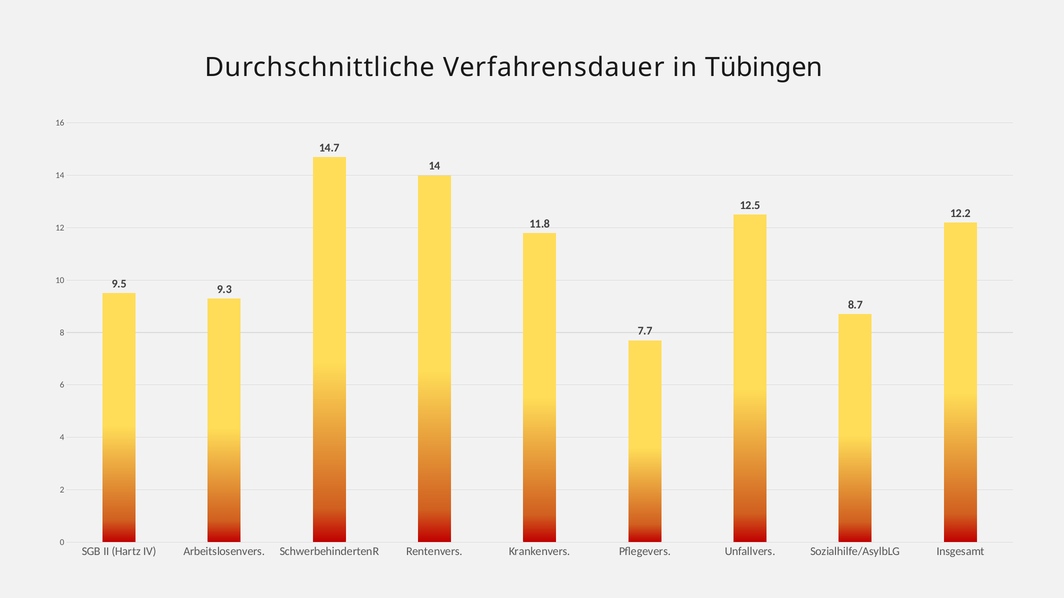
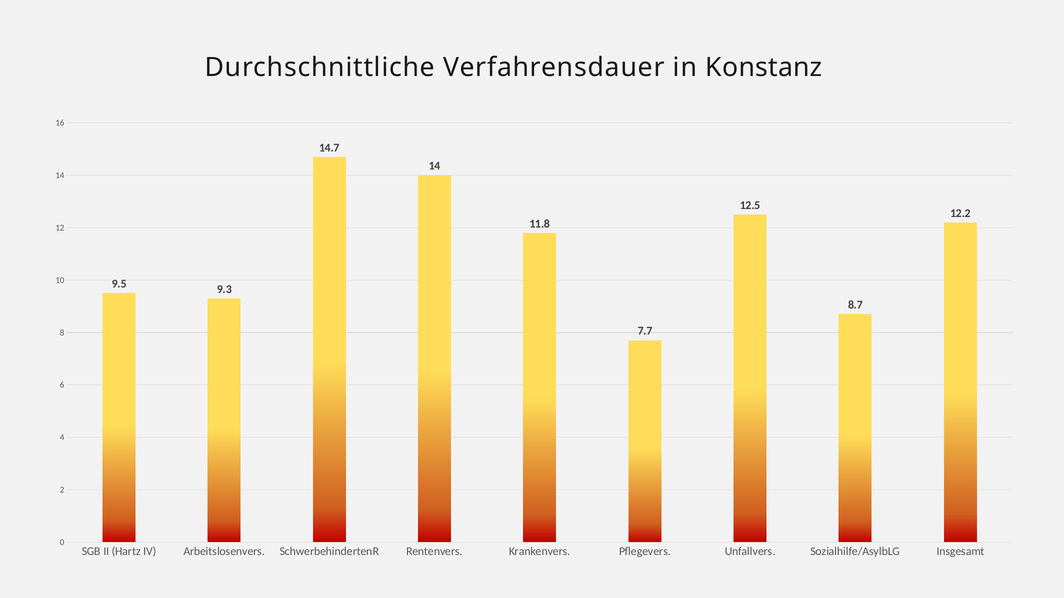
Tübingen: Tübingen -> Konstanz
